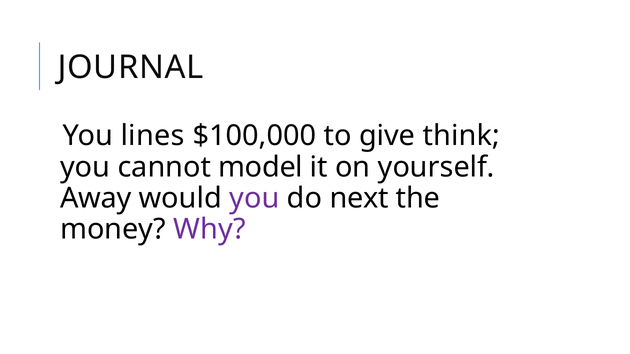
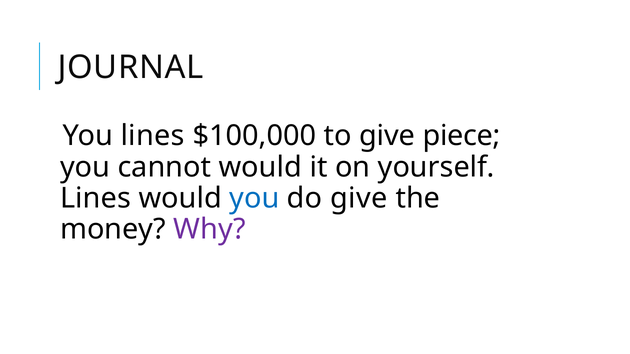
think: think -> piece
cannot model: model -> would
Away at (96, 198): Away -> Lines
you at (254, 198) colour: purple -> blue
do next: next -> give
